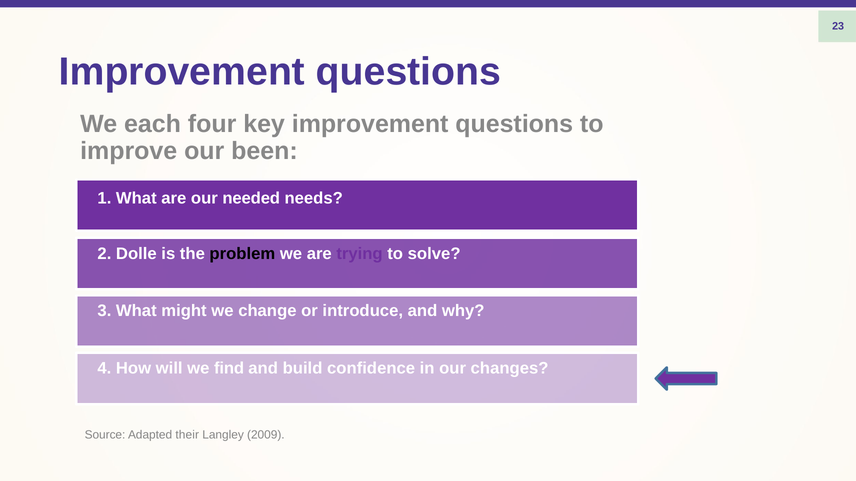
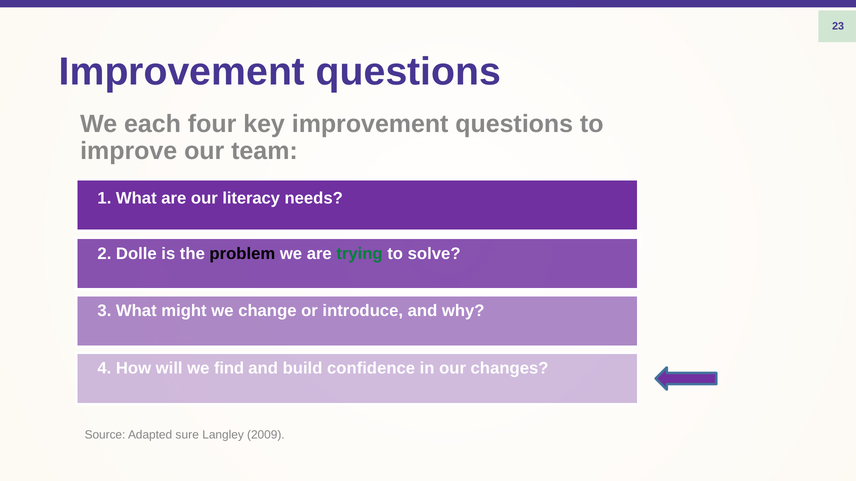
been: been -> team
needed: needed -> literacy
trying colour: purple -> green
their: their -> sure
